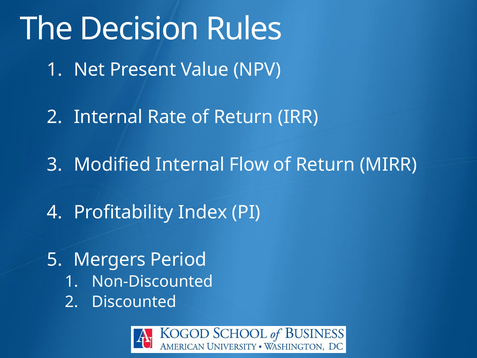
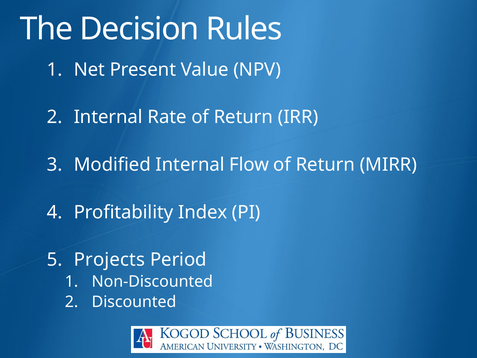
Mergers: Mergers -> Projects
